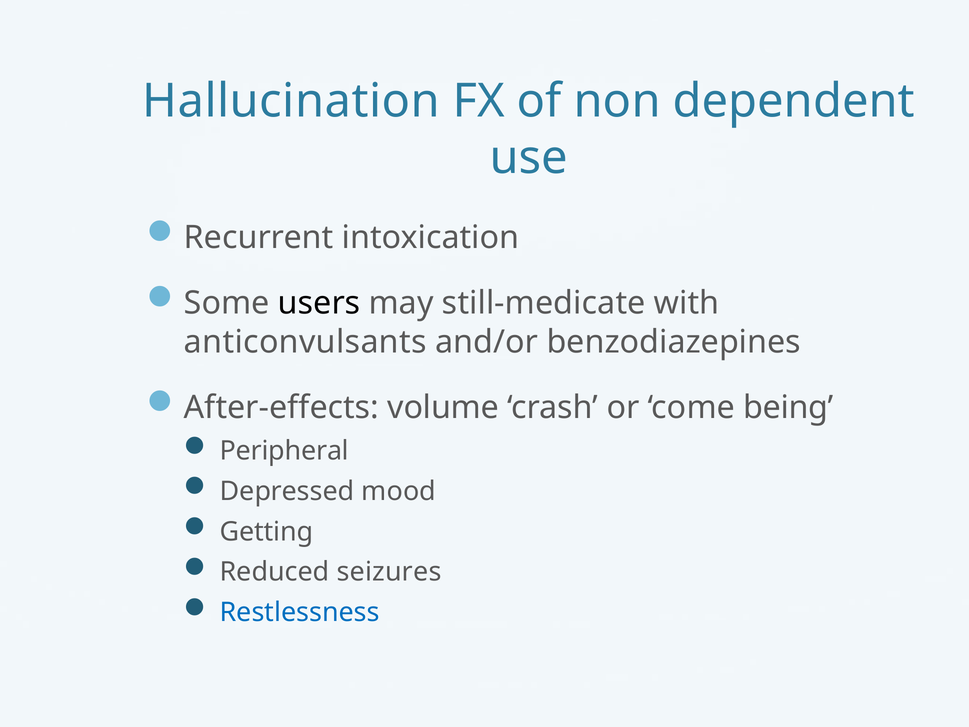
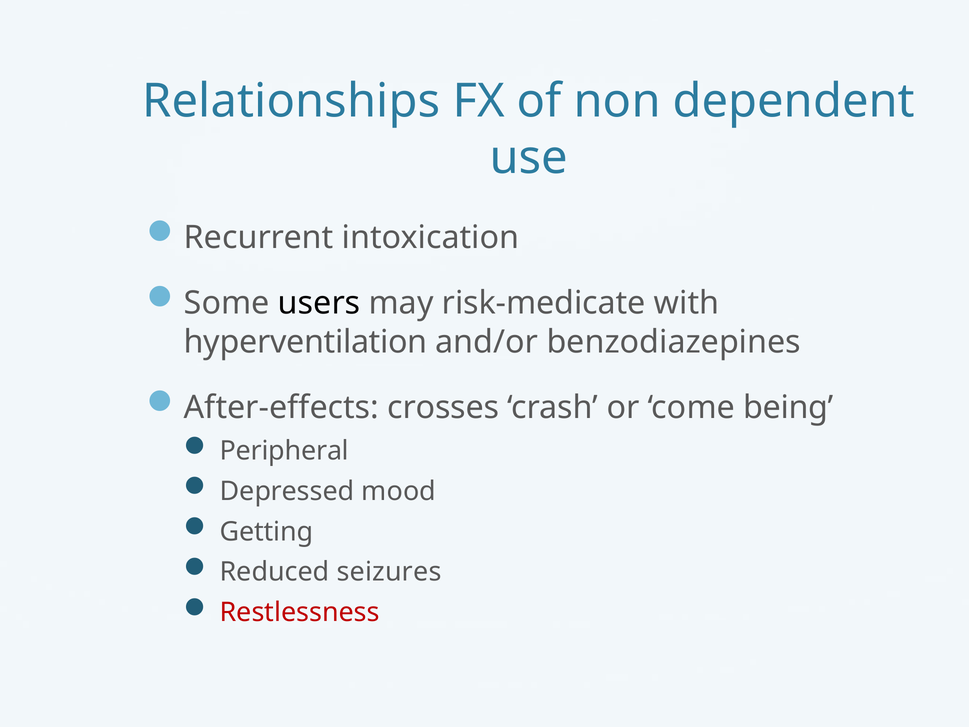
Hallucination: Hallucination -> Relationships
still-medicate: still-medicate -> risk-medicate
anticonvulsants: anticonvulsants -> hyperventilation
volume: volume -> crosses
Restlessness colour: blue -> red
